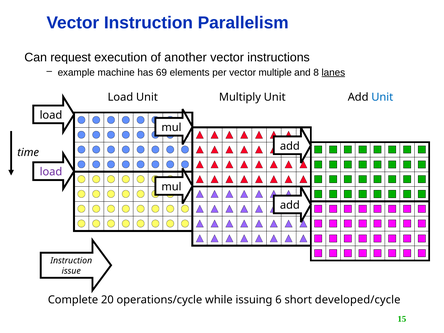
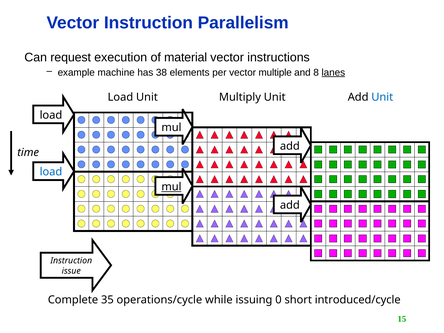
another: another -> material
69: 69 -> 38
load at (51, 172) colour: purple -> blue
mul at (171, 187) underline: none -> present
20: 20 -> 35
6: 6 -> 0
developed/cycle: developed/cycle -> introduced/cycle
